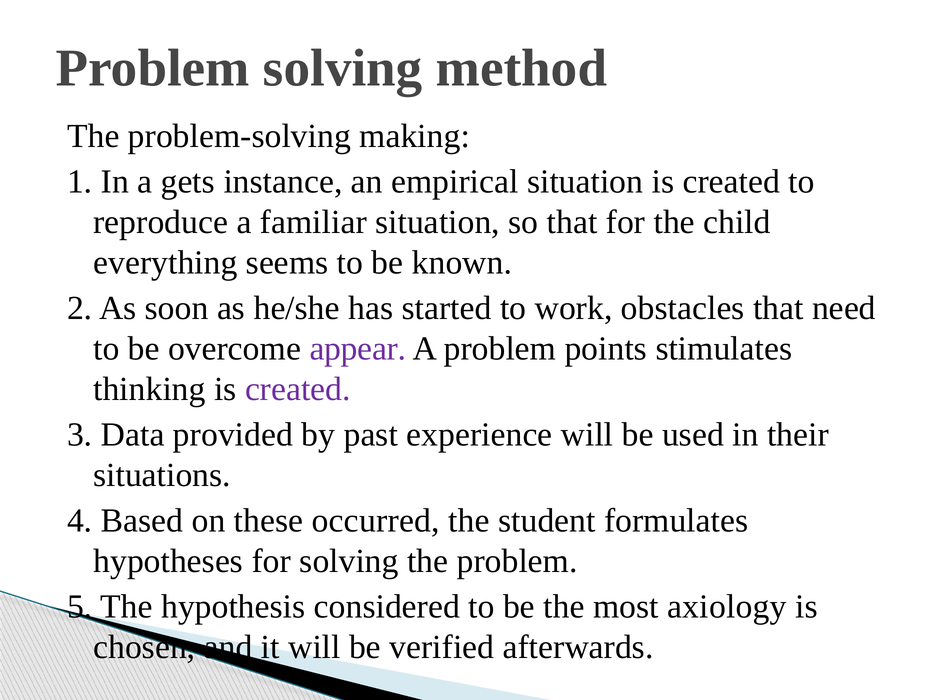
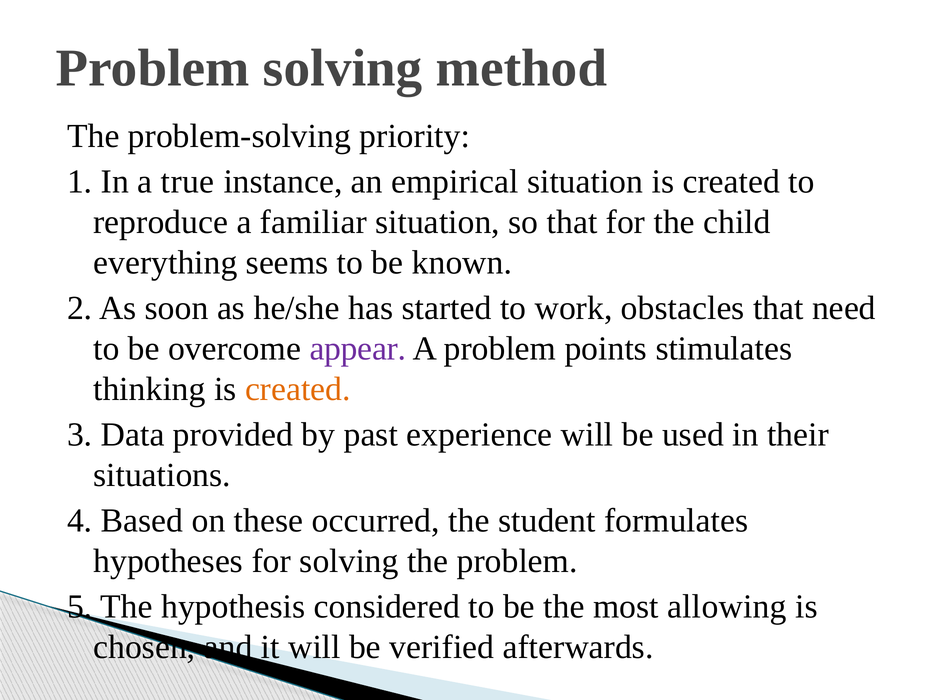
making: making -> priority
gets: gets -> true
created at (298, 389) colour: purple -> orange
axiology: axiology -> allowing
